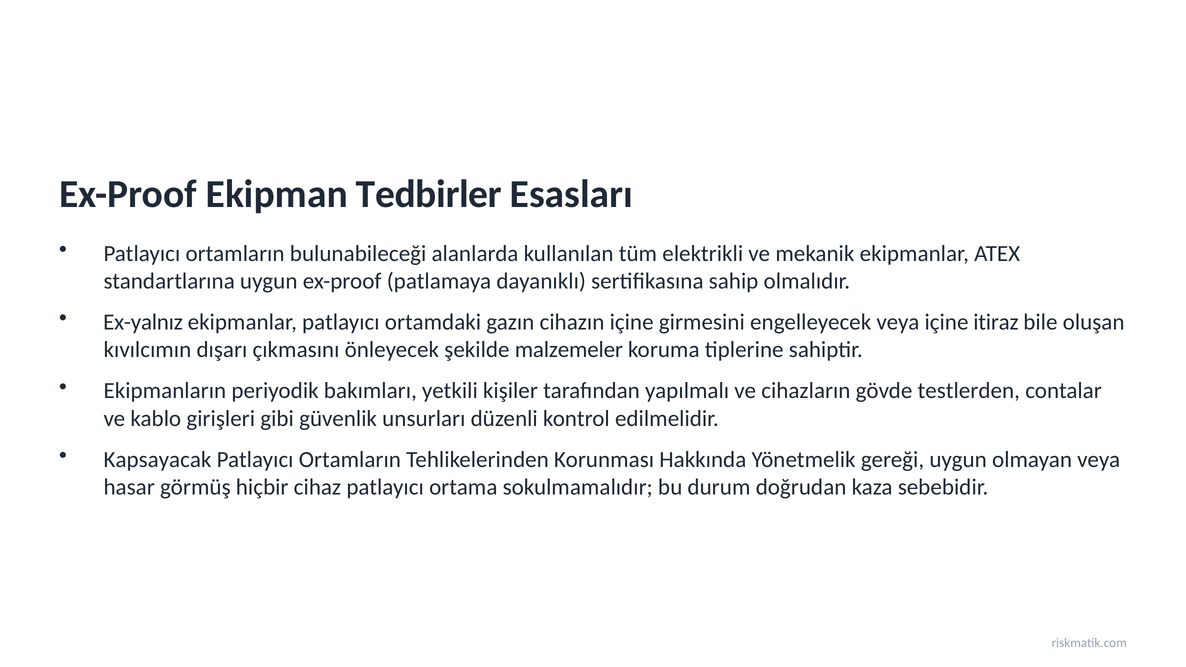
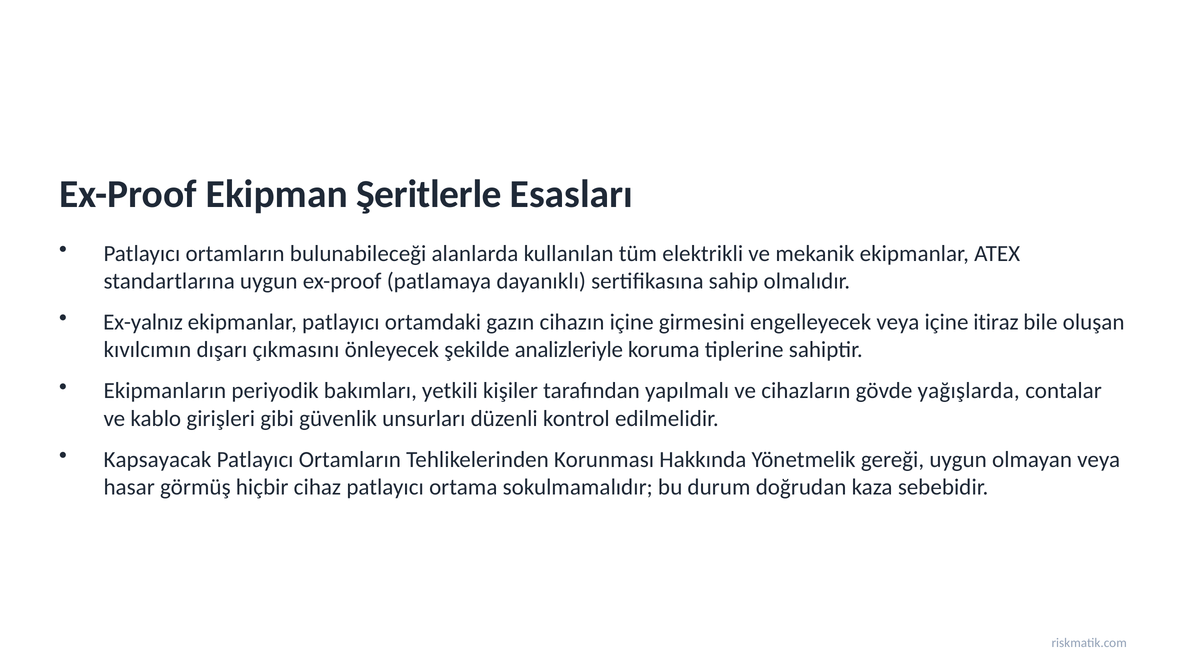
Tedbirler: Tedbirler -> Şeritlerle
malzemeler: malzemeler -> analizleriyle
testlerden: testlerden -> yağışlarda
